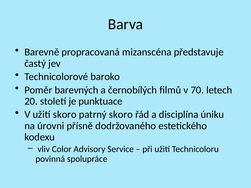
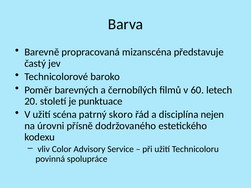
70: 70 -> 60
užití skoro: skoro -> scéna
úniku: úniku -> nejen
